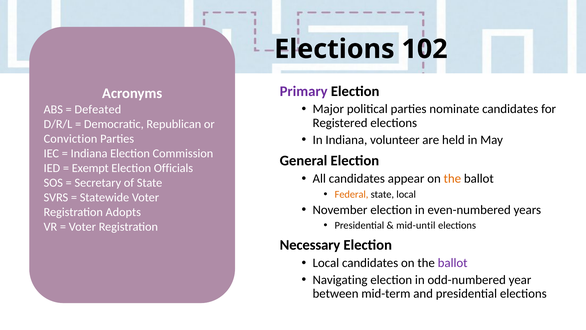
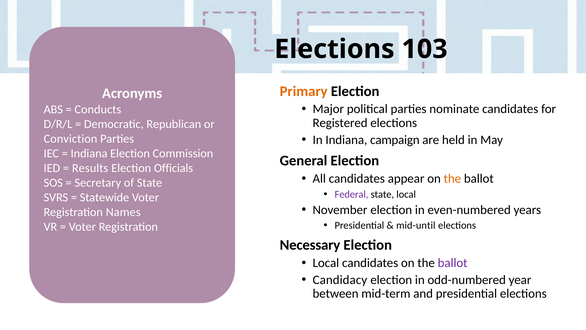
102: 102 -> 103
Primary colour: purple -> orange
Defeated: Defeated -> Conducts
volunteer: volunteer -> campaign
Exempt: Exempt -> Results
Federal colour: orange -> purple
Adopts: Adopts -> Names
Navigating: Navigating -> Candidacy
